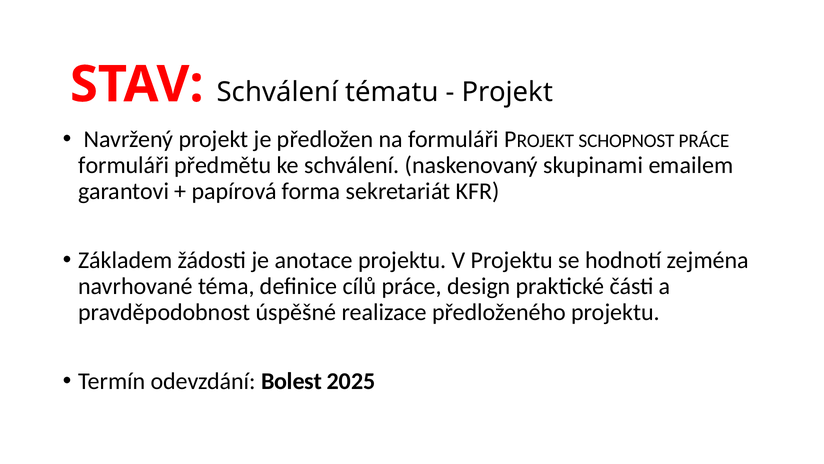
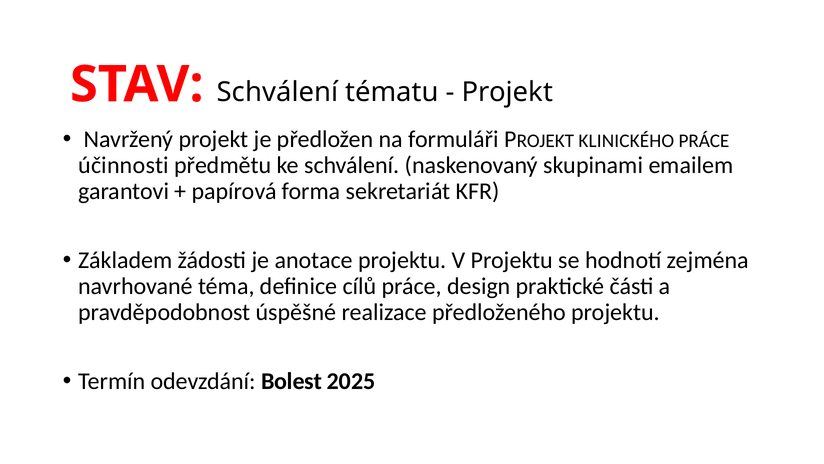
SCHOPNOST: SCHOPNOST -> KLINICKÉHO
formuláři at (124, 165): formuláři -> účinnosti
